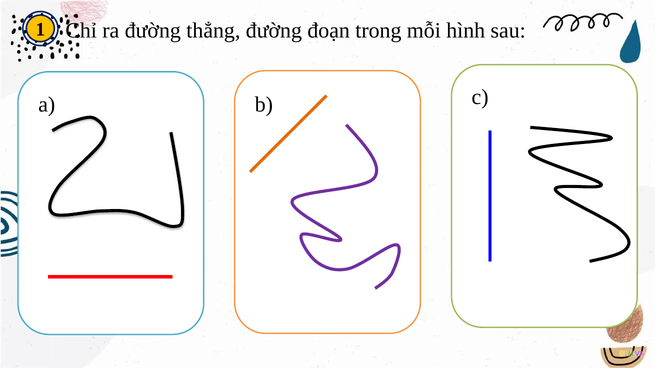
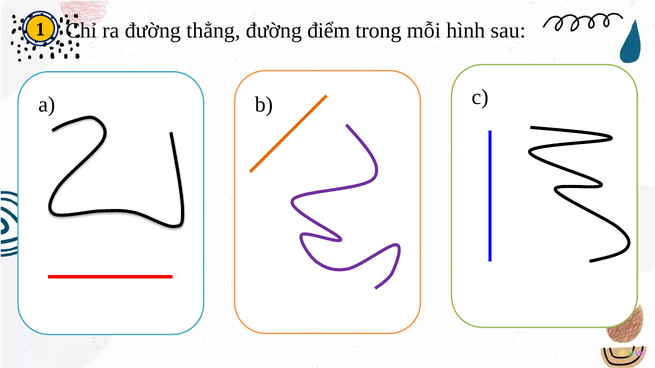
đoạn: đoạn -> điểm
